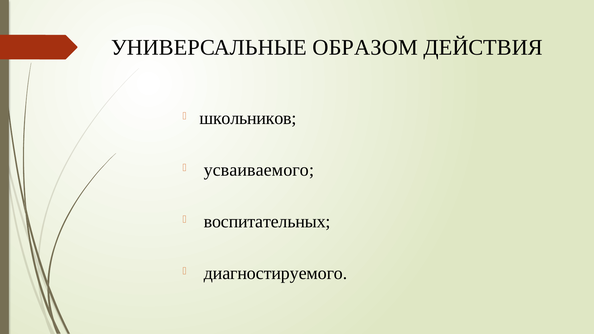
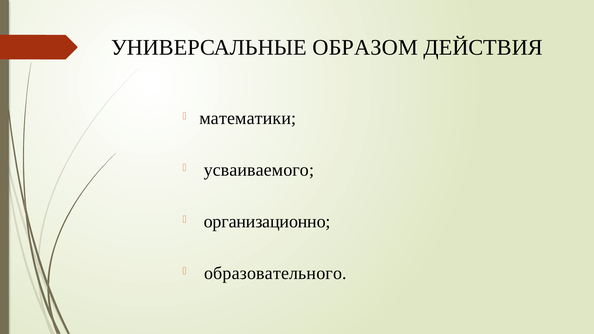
школьников: школьников -> математики
воспитательных: воспитательных -> организационно
диагностируемого: диагностируемого -> образовательного
